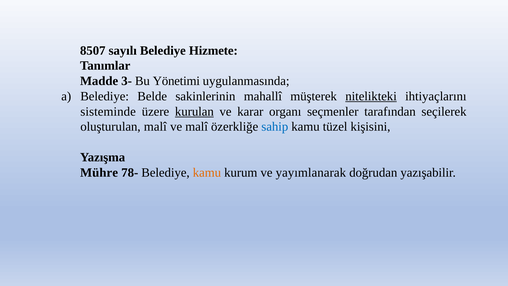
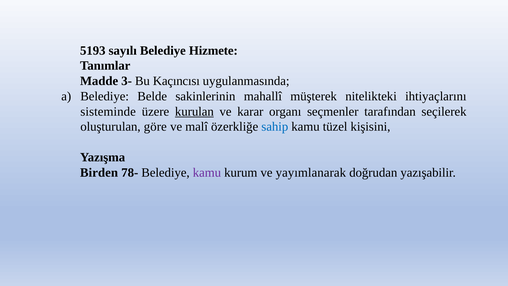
8507: 8507 -> 5193
Yönetimi: Yönetimi -> Kaçıncısı
nitelikteki underline: present -> none
oluşturulan malî: malî -> göre
Mühre: Mühre -> Birden
kamu at (207, 172) colour: orange -> purple
